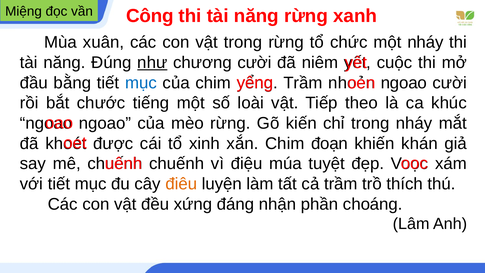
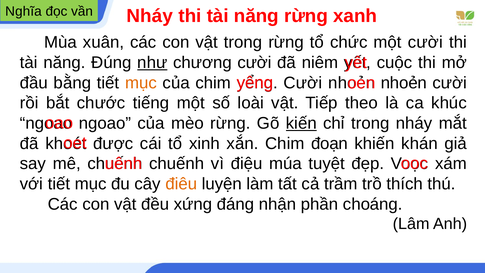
Miệng: Miệng -> Nghĩa
vần Công: Công -> Nháy
một nháy: nháy -> cười
mục at (141, 83) colour: blue -> orange
Trầm at (303, 83): Trầm -> Cười
ngoao at (404, 83): ngoao -> nhoẻn
kiến underline: none -> present
